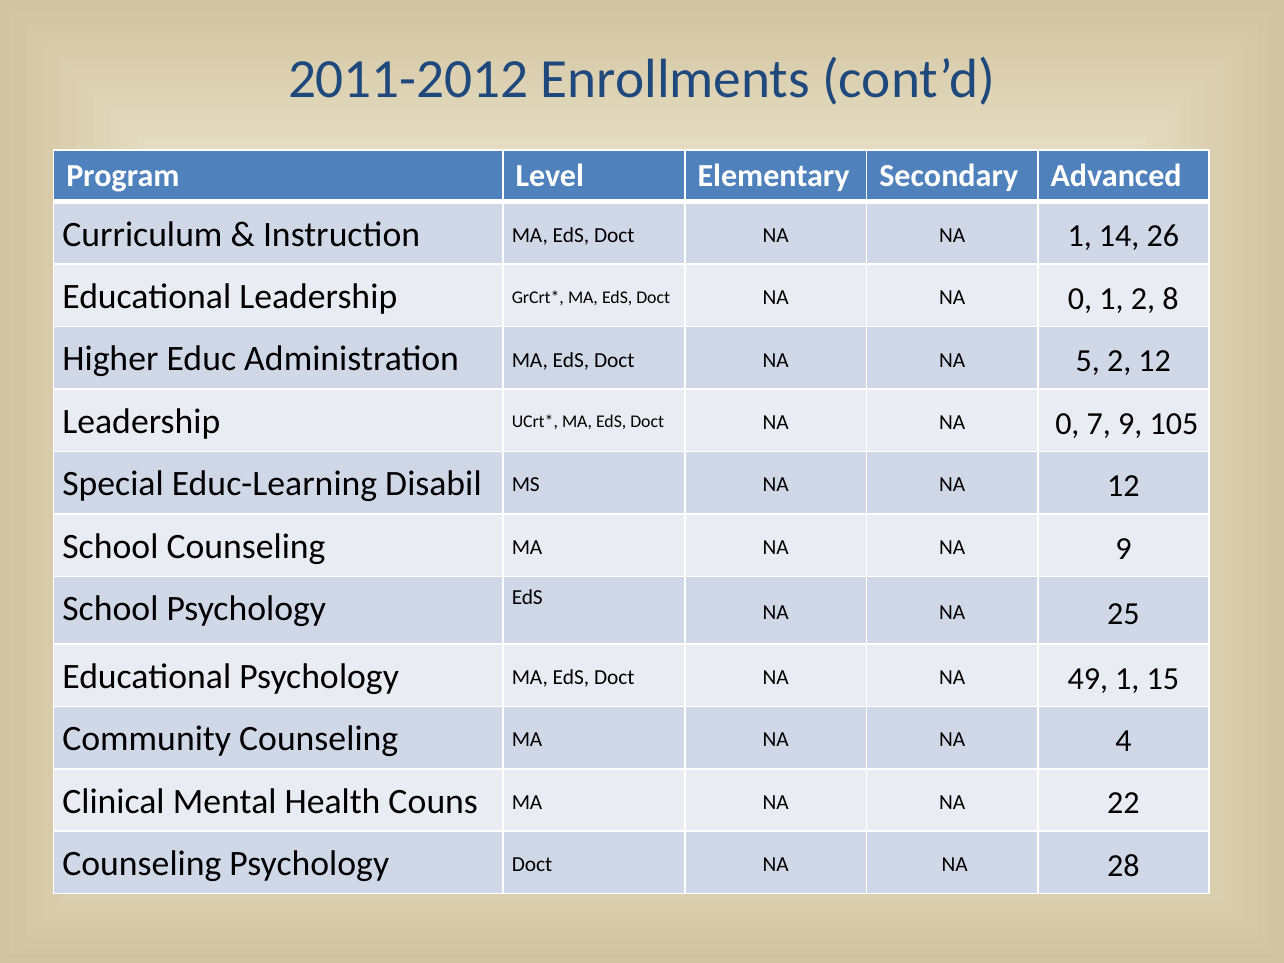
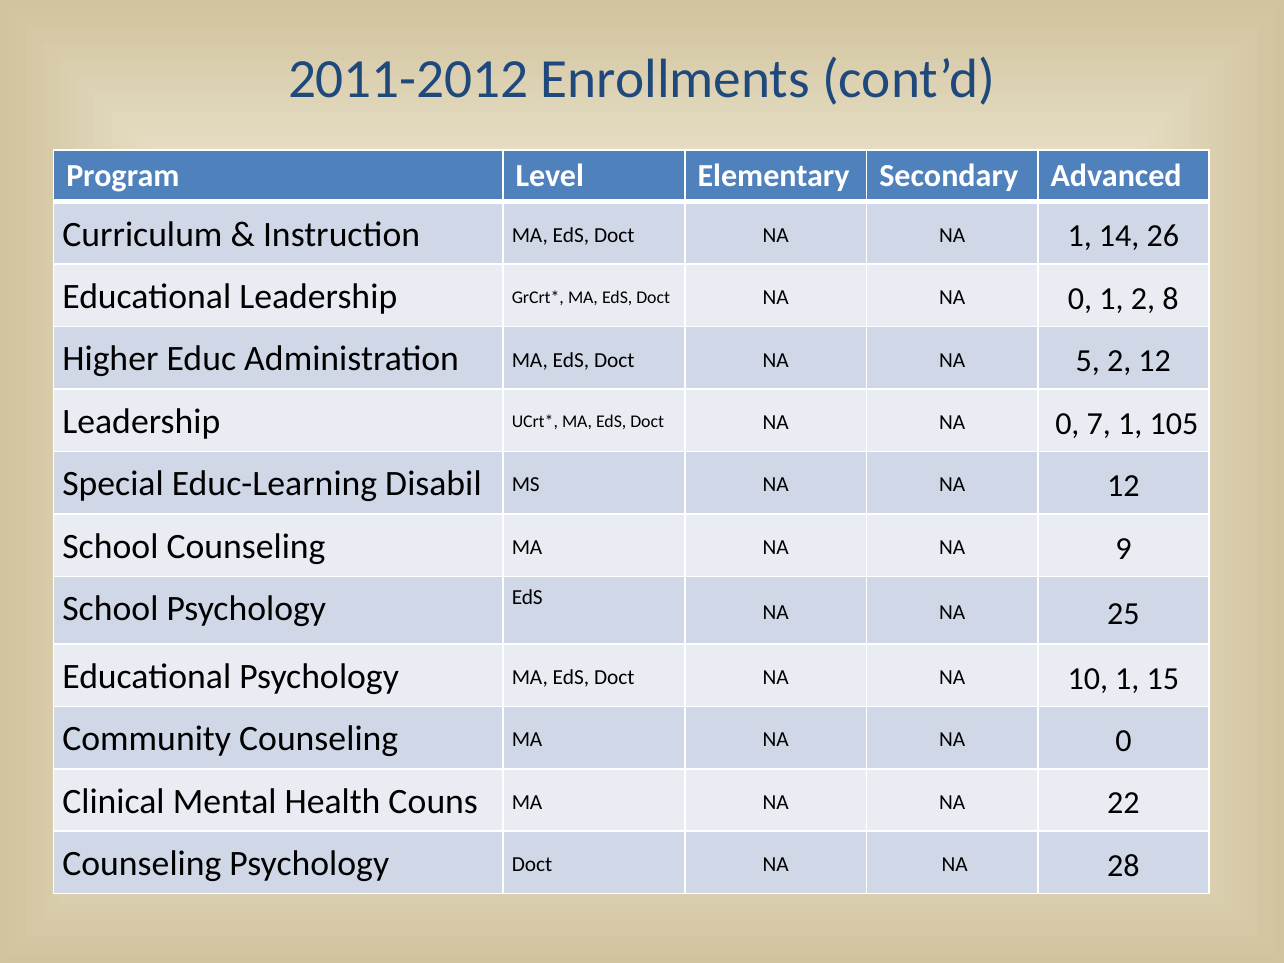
7 9: 9 -> 1
49: 49 -> 10
MA NA NA 4: 4 -> 0
